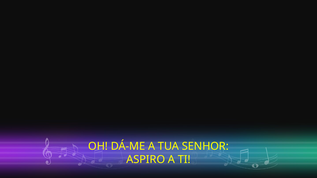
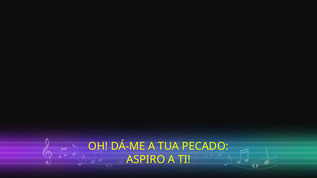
SENHOR: SENHOR -> PECADO
